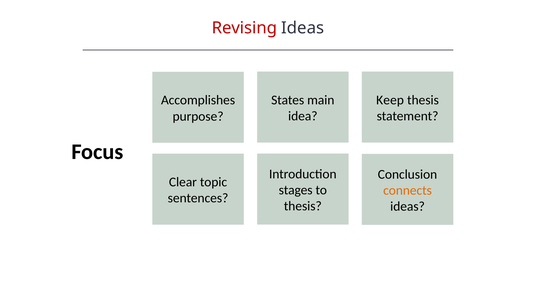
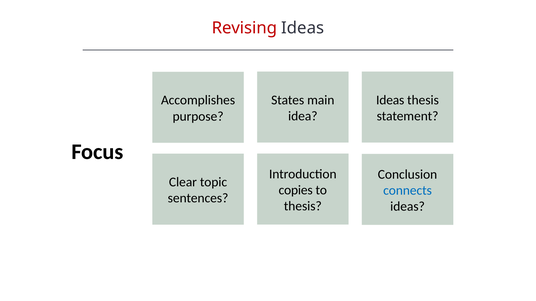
Keep at (390, 100): Keep -> Ideas
stages: stages -> copies
connects colour: orange -> blue
